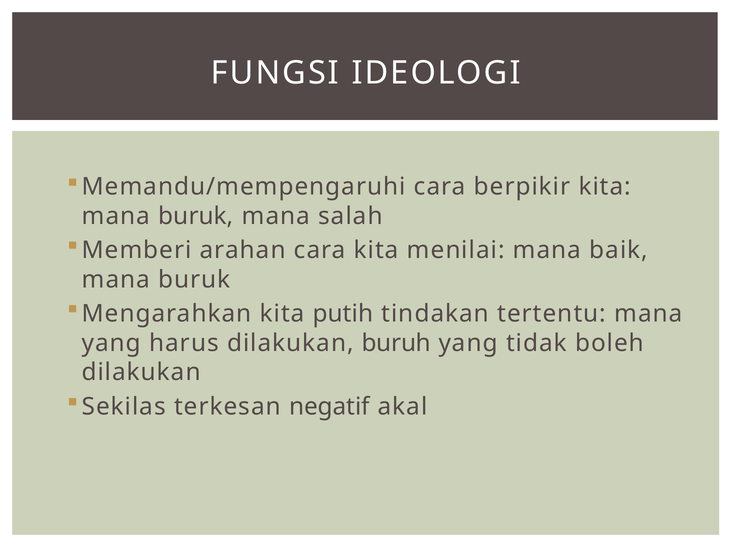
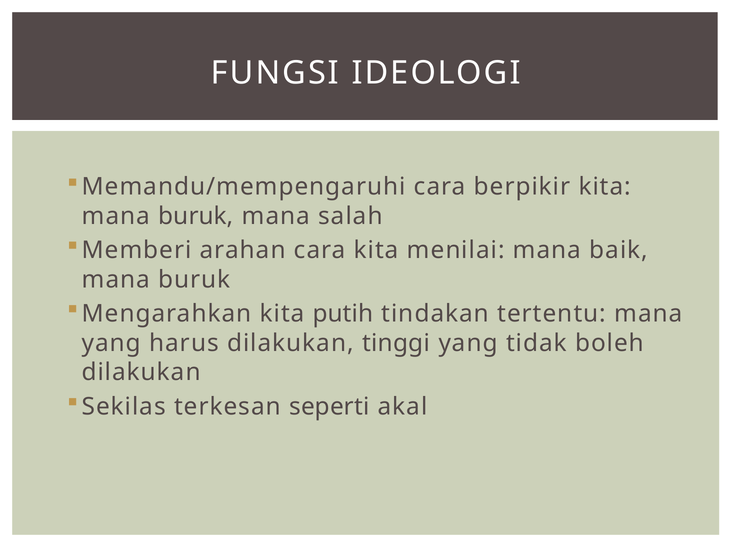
buruh: buruh -> tinggi
negatif: negatif -> seperti
